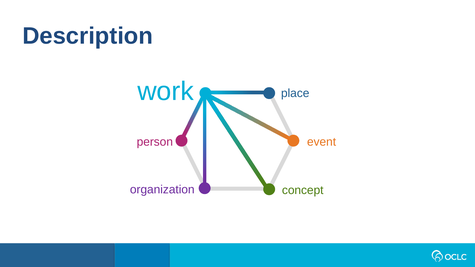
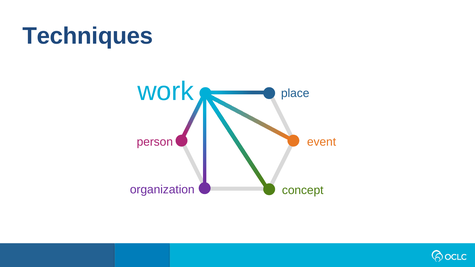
Description: Description -> Techniques
